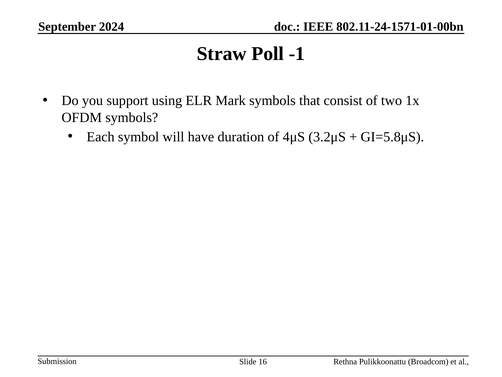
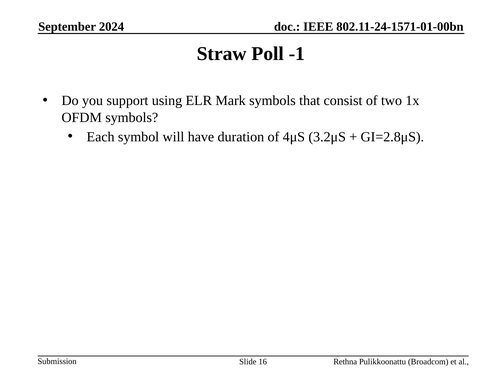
GI=5.8μS: GI=5.8μS -> GI=2.8μS
